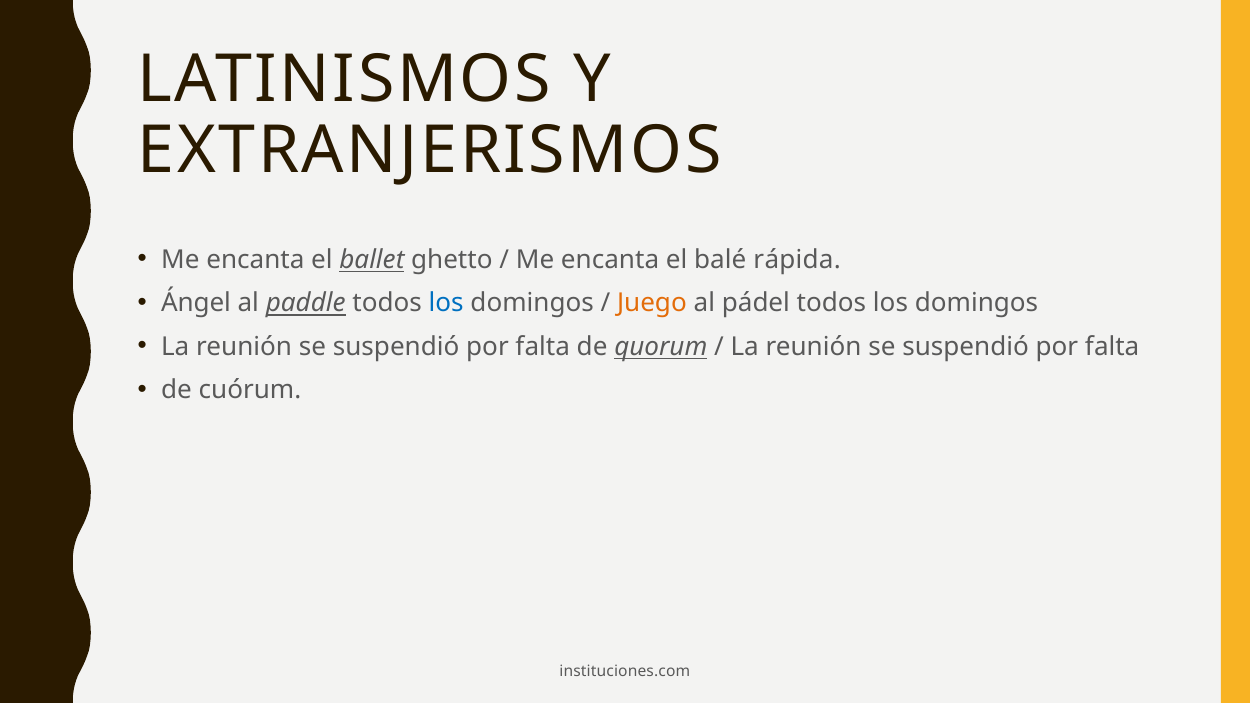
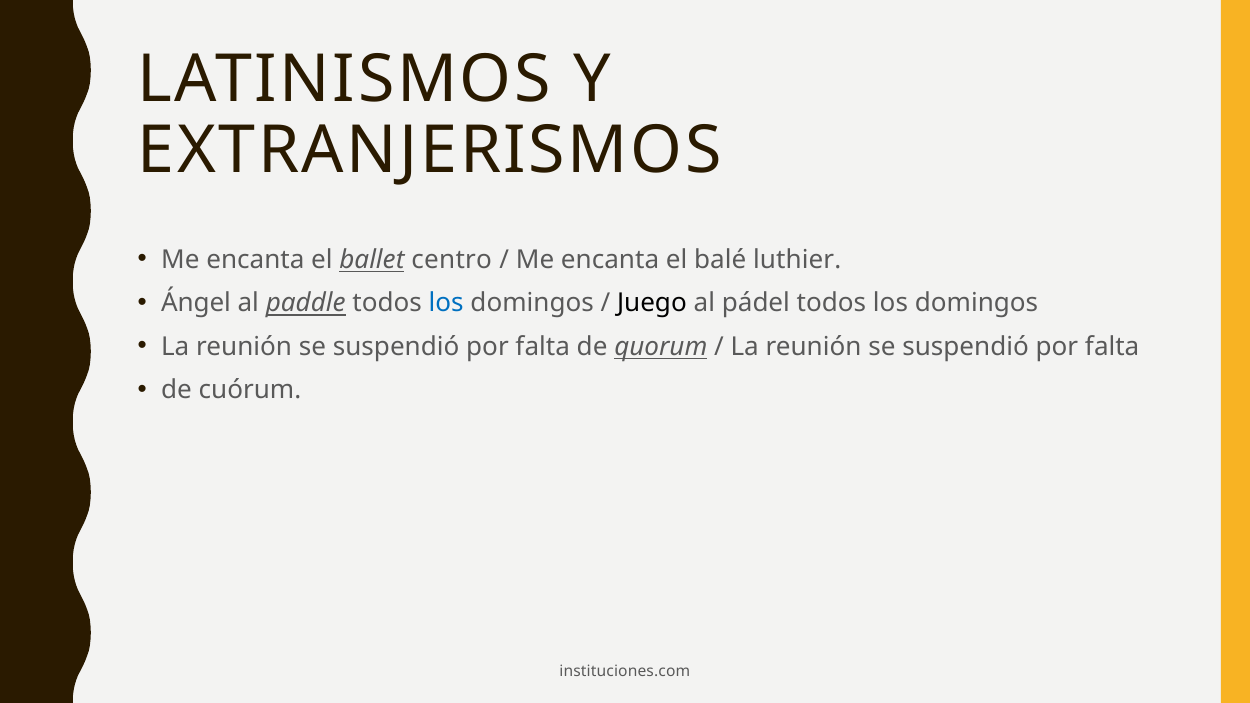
ghetto: ghetto -> centro
rápida: rápida -> luthier
Juego colour: orange -> black
